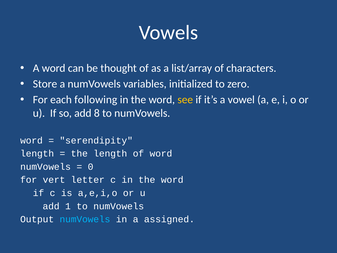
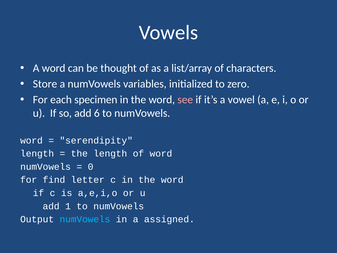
following: following -> specimen
see colour: yellow -> pink
8: 8 -> 6
vert: vert -> find
